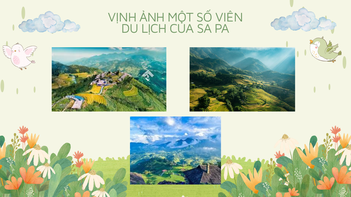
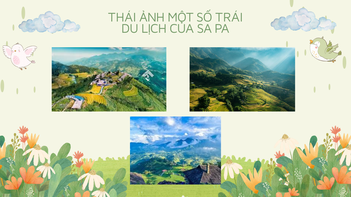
VỊNH: VỊNH -> THÁI
VIÊN: VIÊN -> TRÁI
